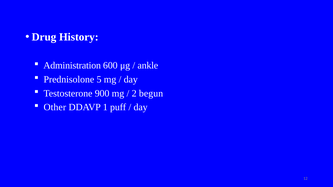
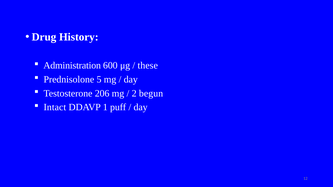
ankle: ankle -> these
900: 900 -> 206
Other: Other -> Intact
